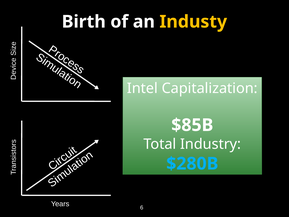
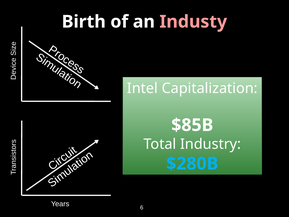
Industy colour: yellow -> pink
